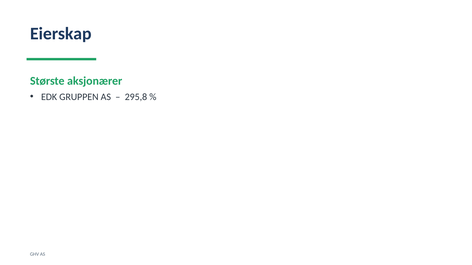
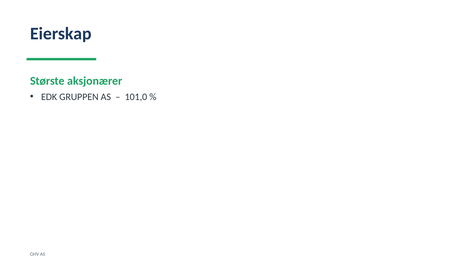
295,8: 295,8 -> 101,0
